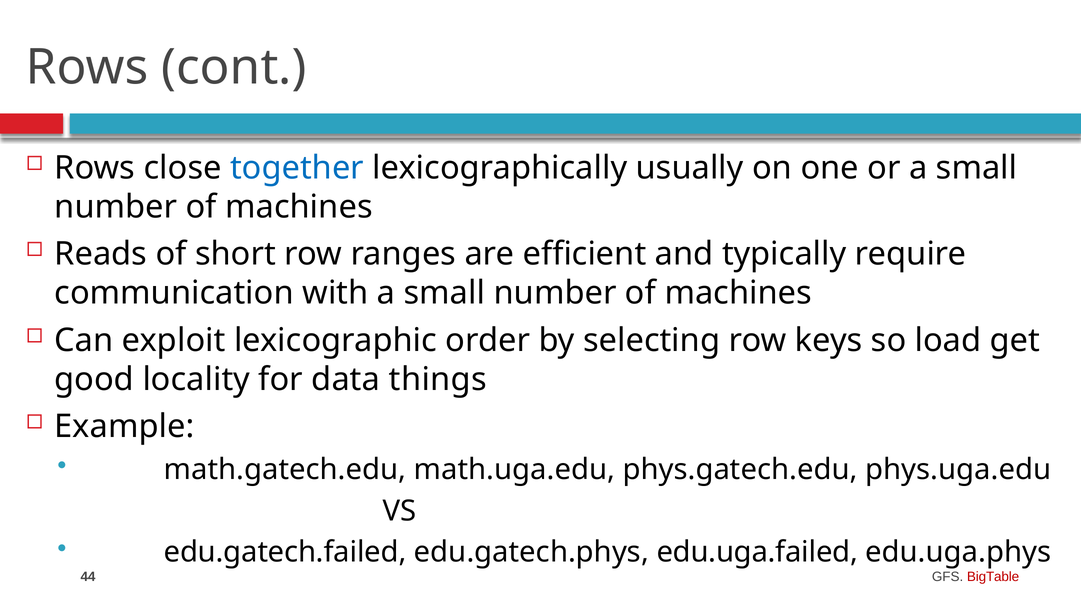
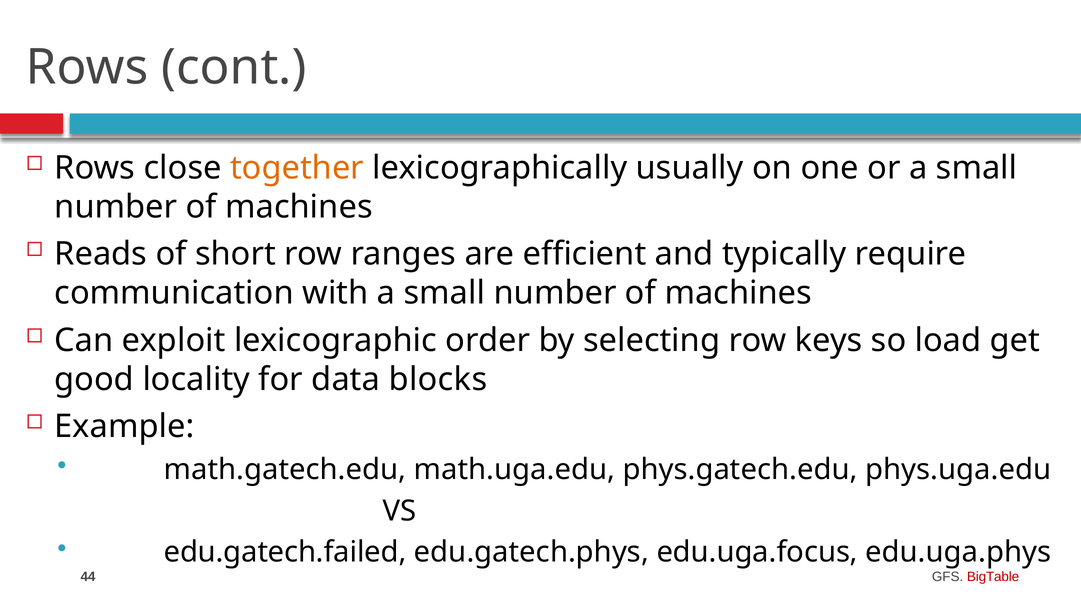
together colour: blue -> orange
things: things -> blocks
edu.uga.failed: edu.uga.failed -> edu.uga.focus
